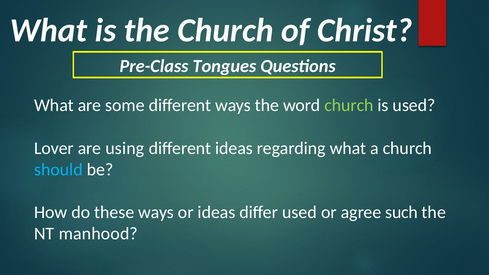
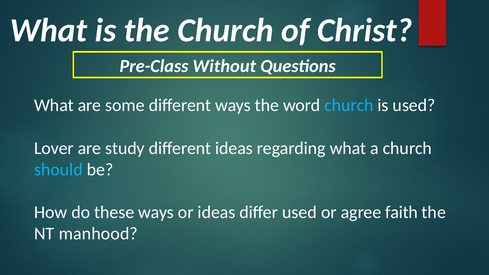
Tongues: Tongues -> Without
church at (349, 105) colour: light green -> light blue
using: using -> study
such: such -> faith
